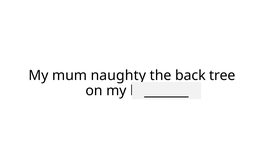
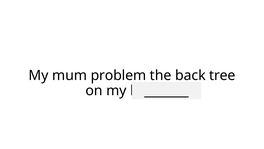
naughty: naughty -> problem
